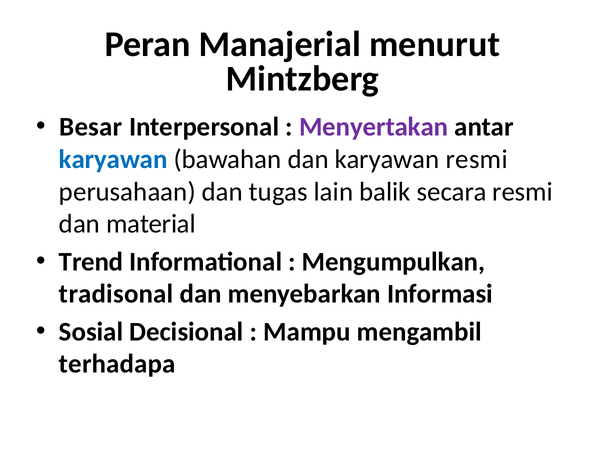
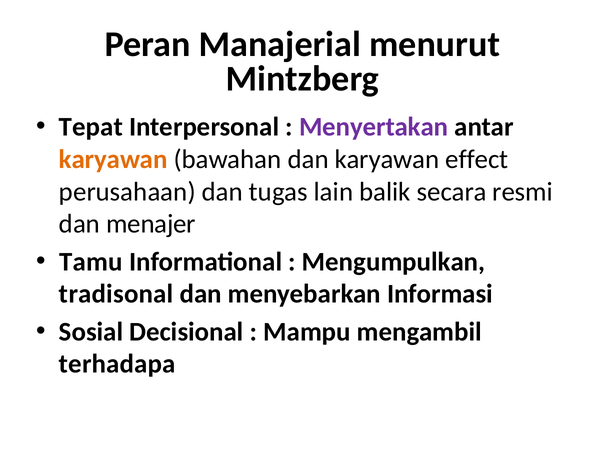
Besar: Besar -> Tepat
karyawan at (113, 159) colour: blue -> orange
karyawan resmi: resmi -> effect
material: material -> menajer
Trend: Trend -> Tamu
